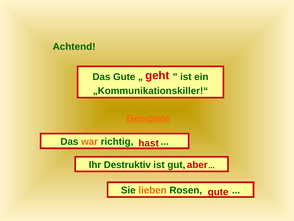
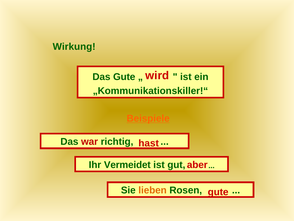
Achtend: Achtend -> Wirkung
geht: geht -> wird
war colour: orange -> red
Destruktiv: Destruktiv -> Vermeidet
